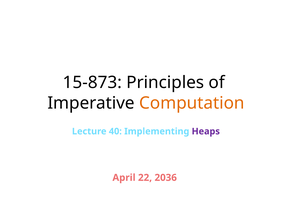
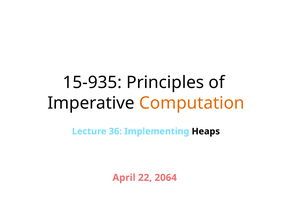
15-873: 15-873 -> 15-935
40: 40 -> 36
Heaps colour: purple -> black
2036: 2036 -> 2064
